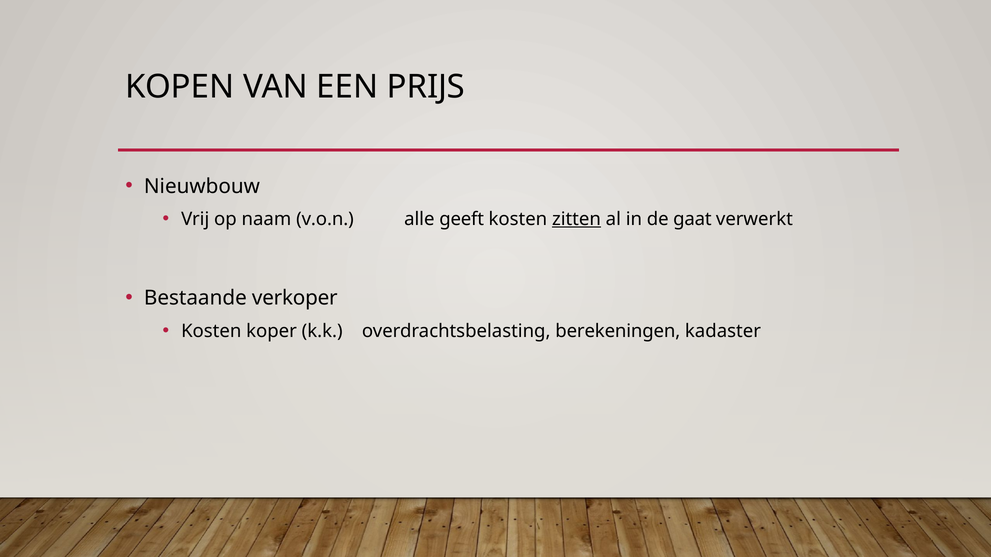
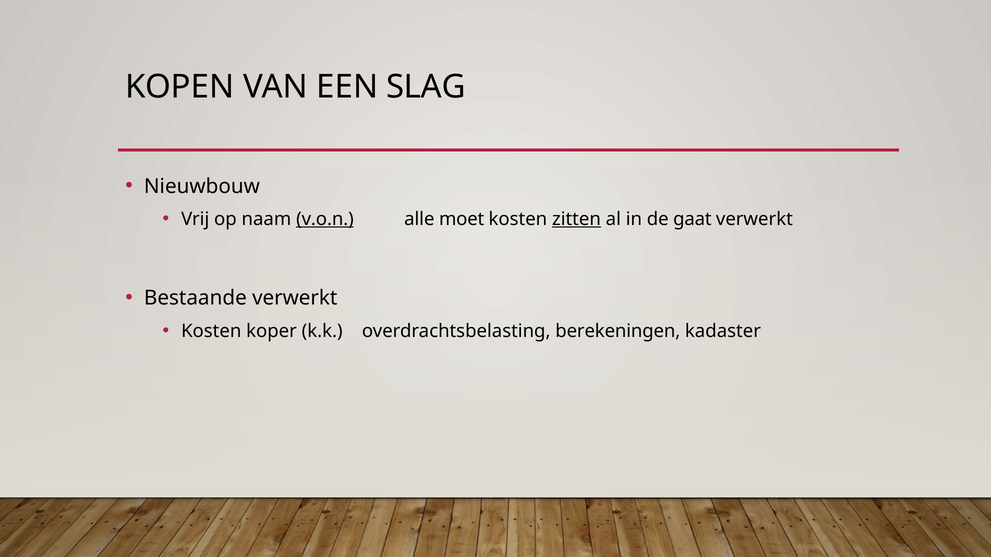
PRIJS: PRIJS -> SLAG
v.o.n underline: none -> present
geeft: geeft -> moet
Bestaande verkoper: verkoper -> verwerkt
